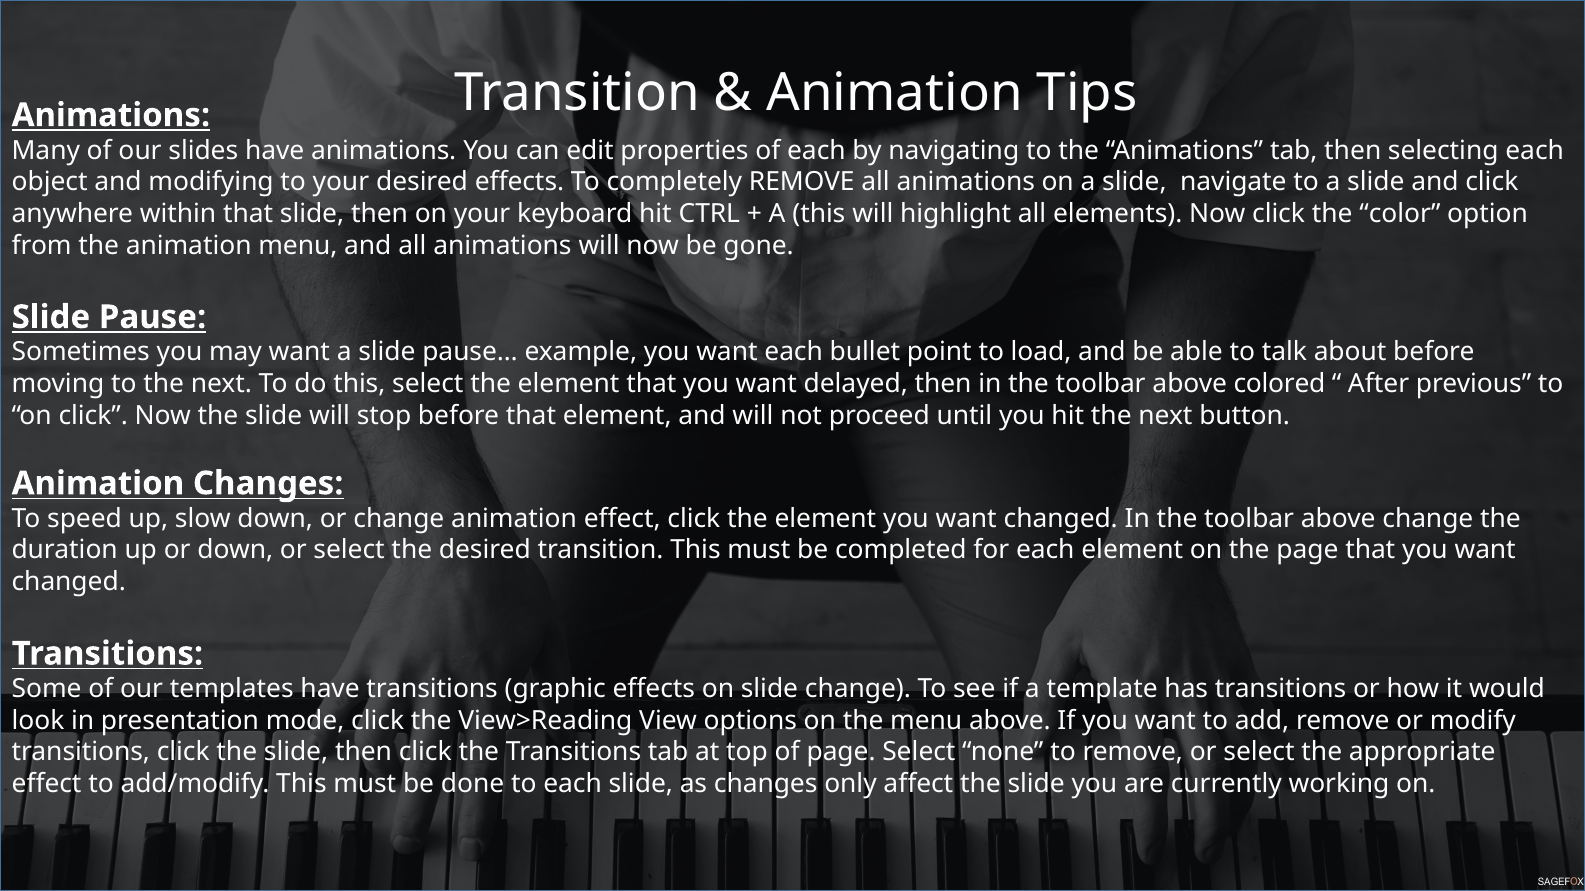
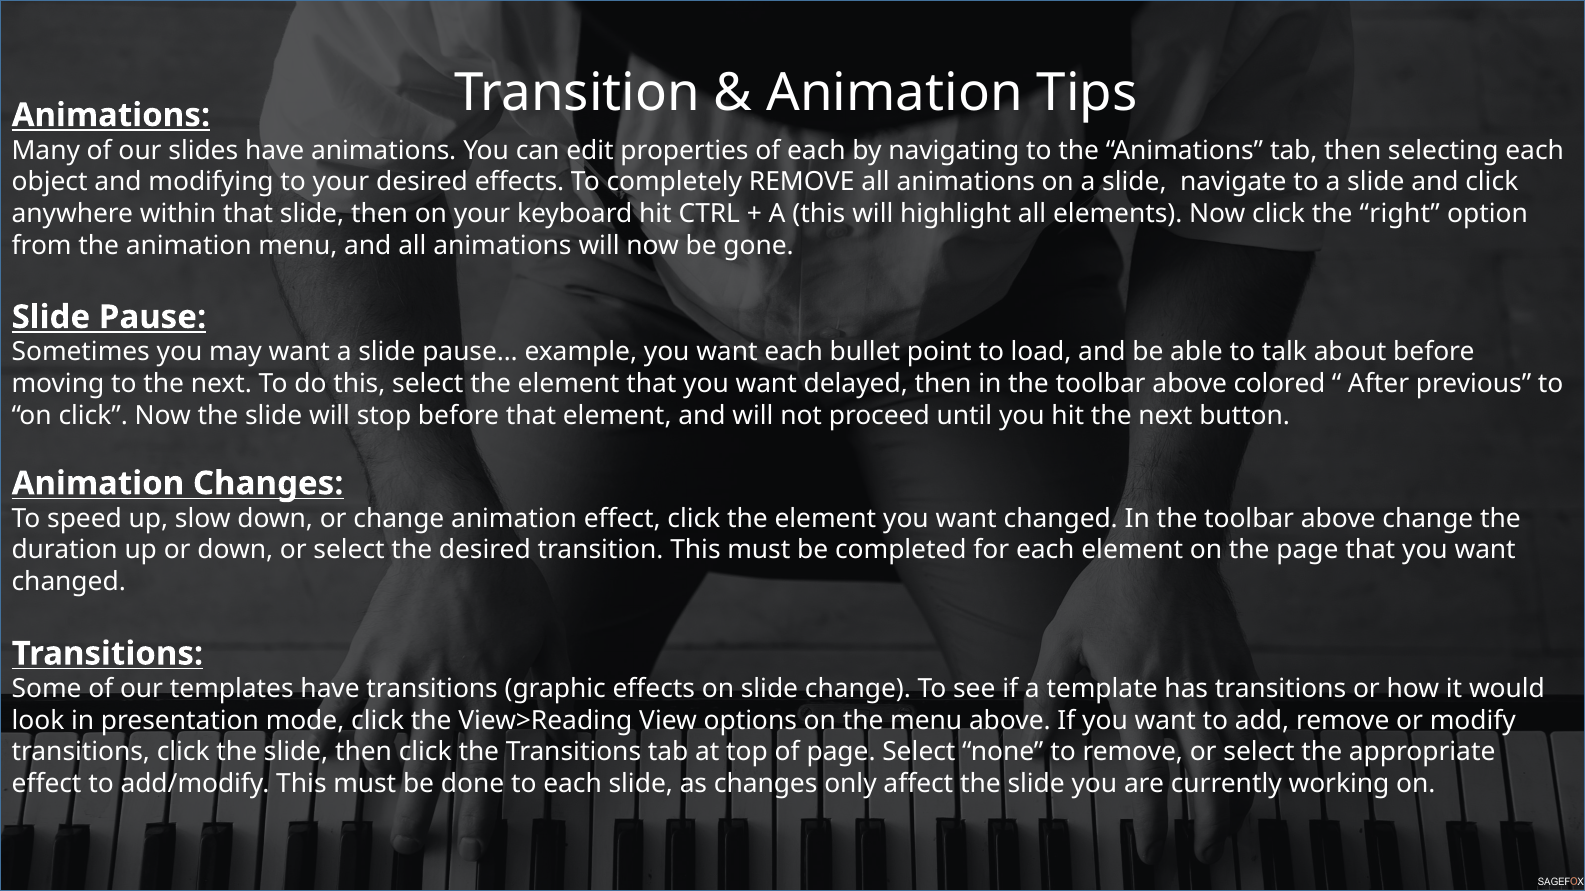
color: color -> right
